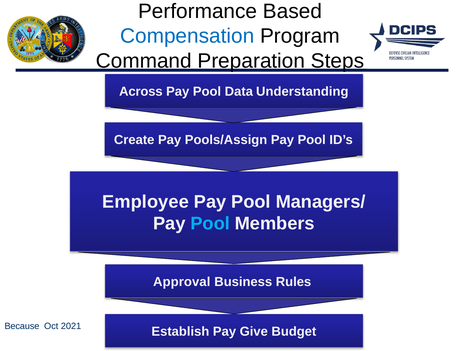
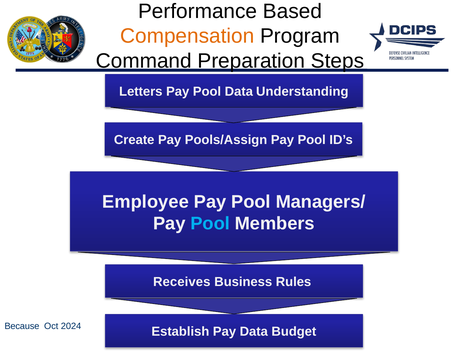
Compensation colour: blue -> orange
Across: Across -> Letters
Approval: Approval -> Receives
2021: 2021 -> 2024
Pay Give: Give -> Data
